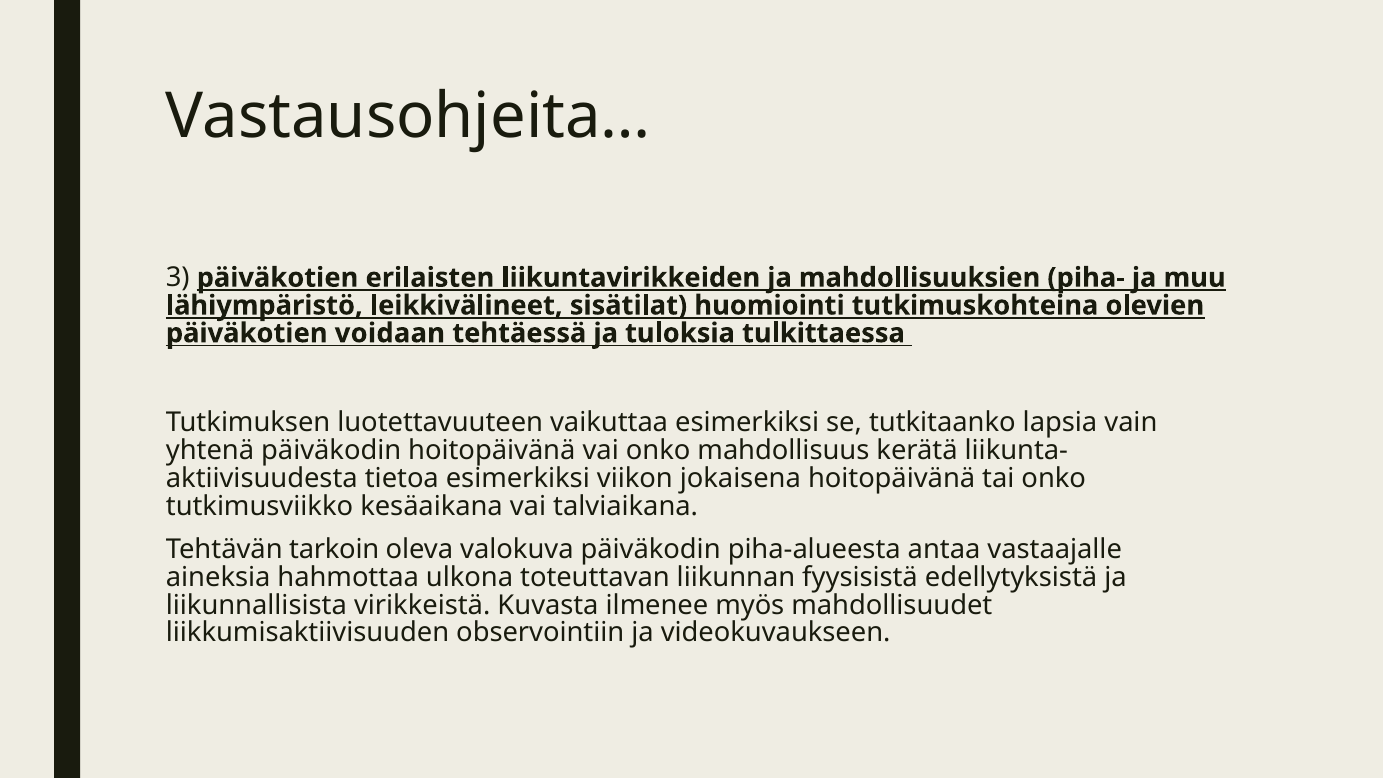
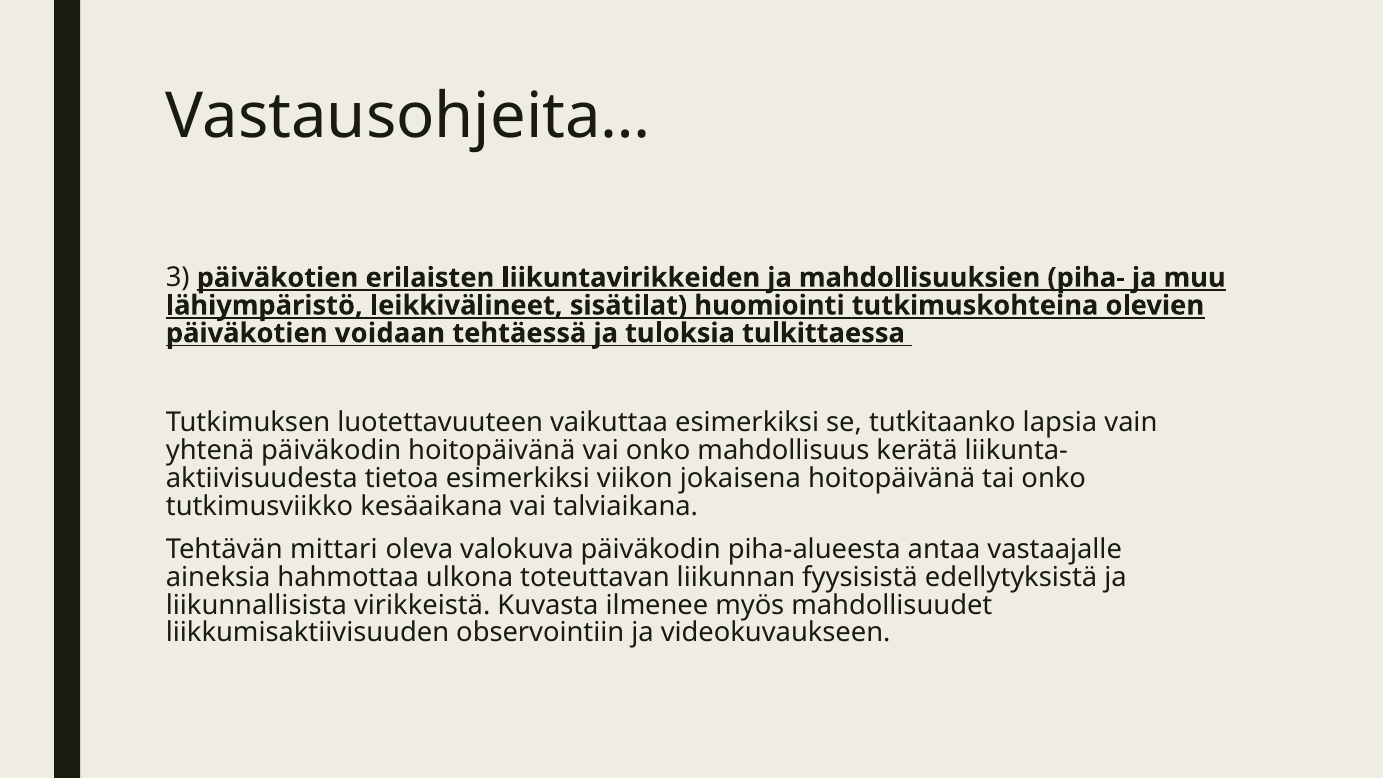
tarkoin: tarkoin -> mittari
